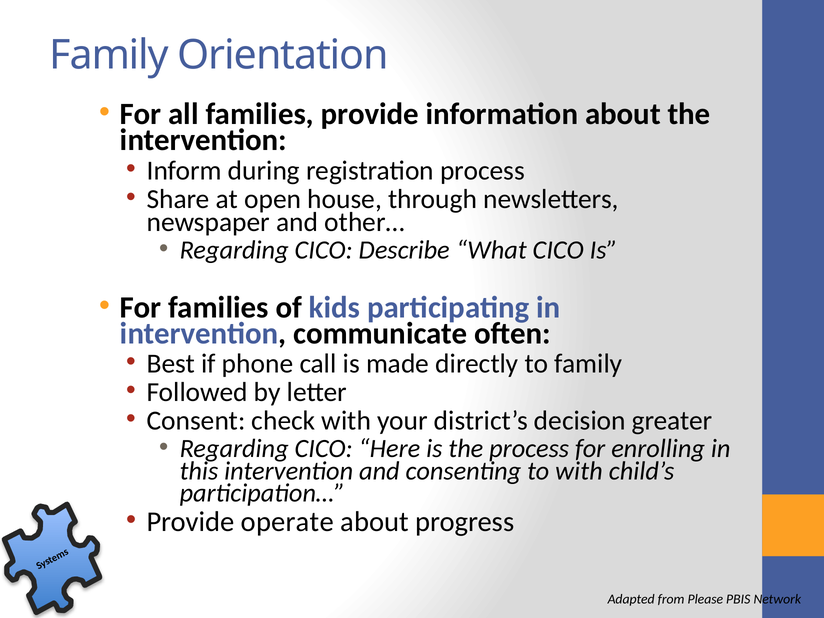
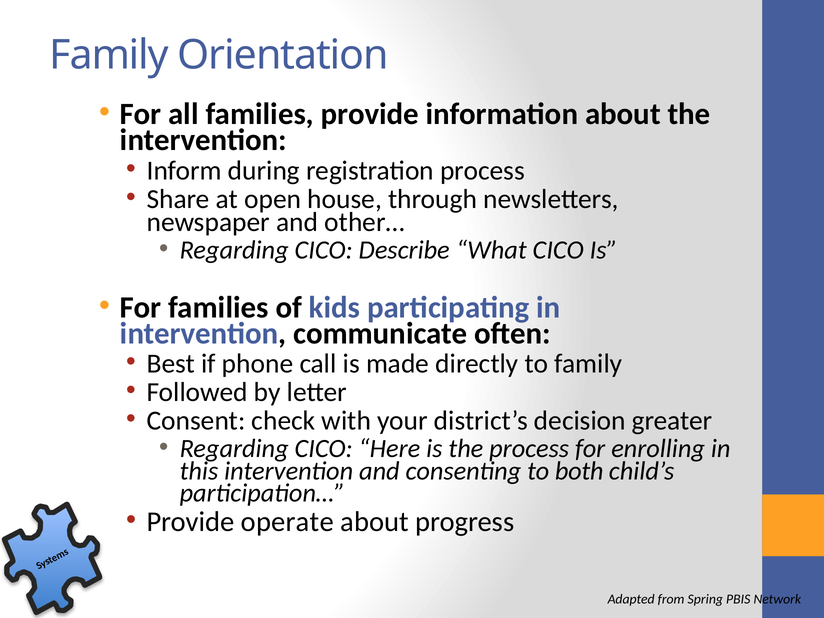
to with: with -> both
Please: Please -> Spring
